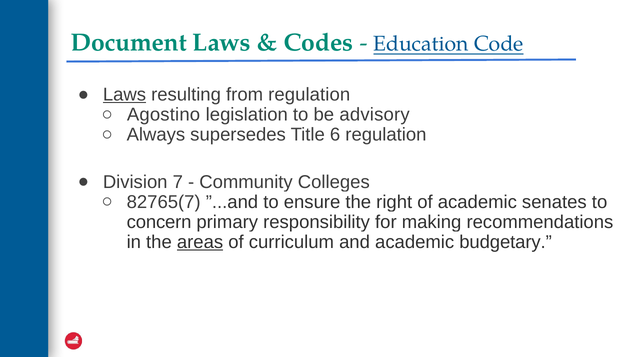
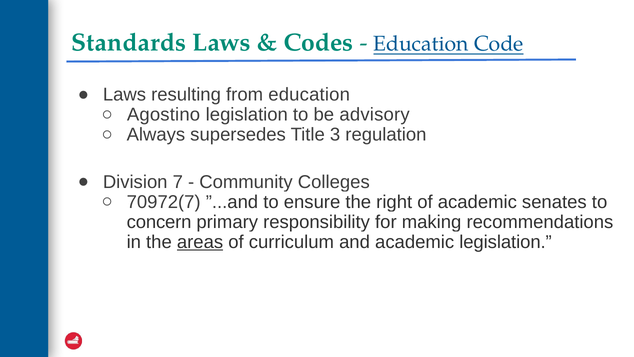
Document: Document -> Standards
Laws at (124, 95) underline: present -> none
from regulation: regulation -> education
6: 6 -> 3
82765(7: 82765(7 -> 70972(7
academic budgetary: budgetary -> legislation
